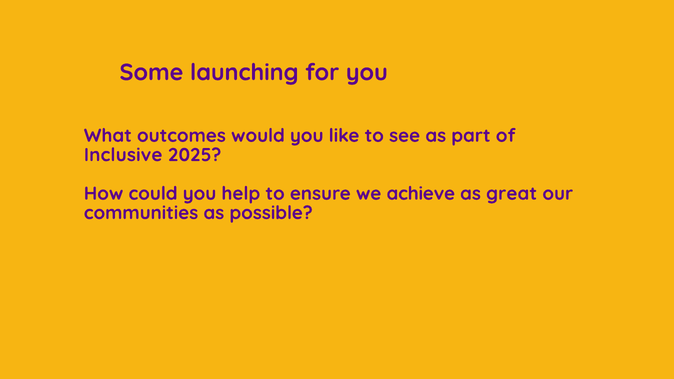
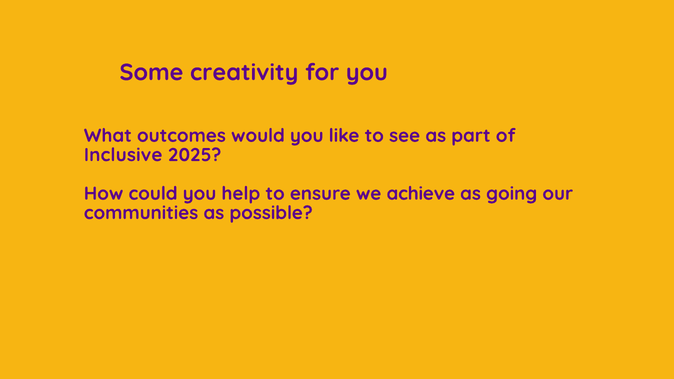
launching: launching -> creativity
great: great -> going
